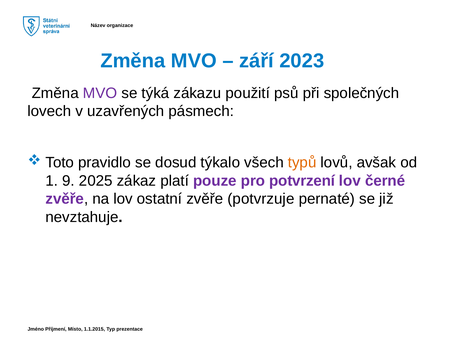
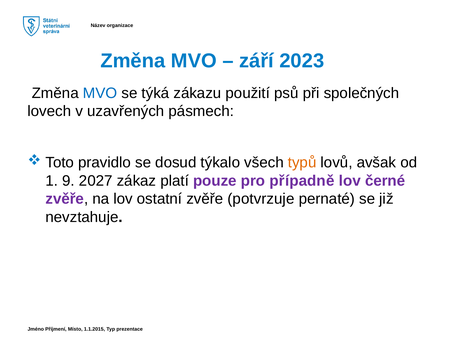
MVO at (100, 93) colour: purple -> blue
2025: 2025 -> 2027
potvrzení: potvrzení -> případně
